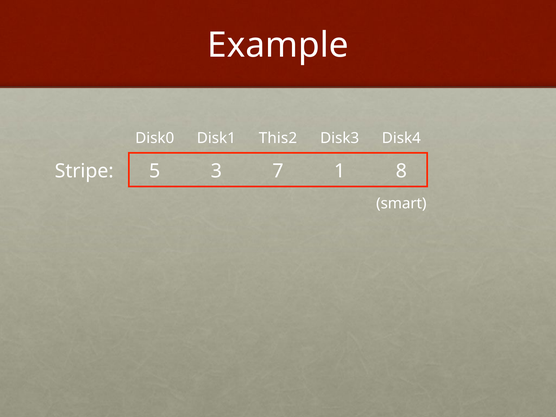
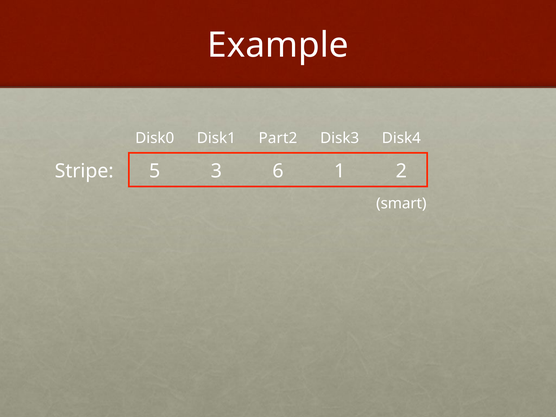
This2: This2 -> Part2
7: 7 -> 6
8: 8 -> 2
